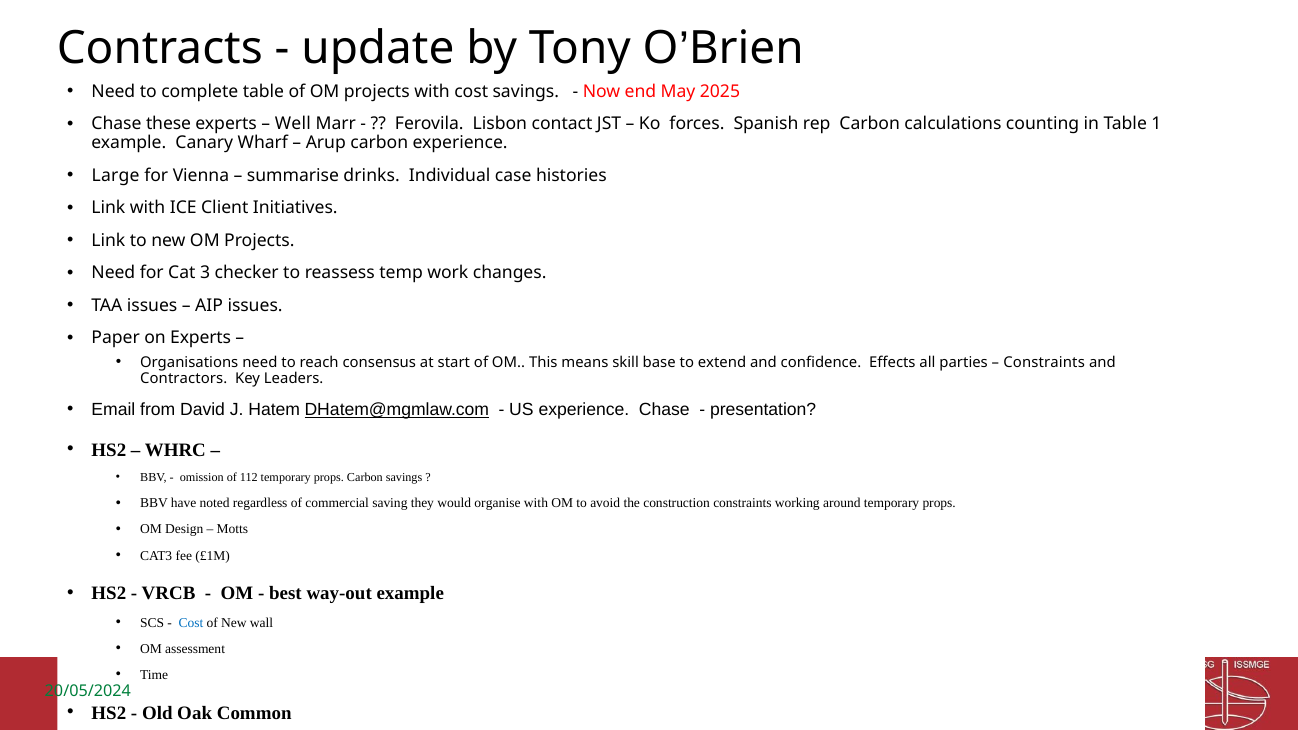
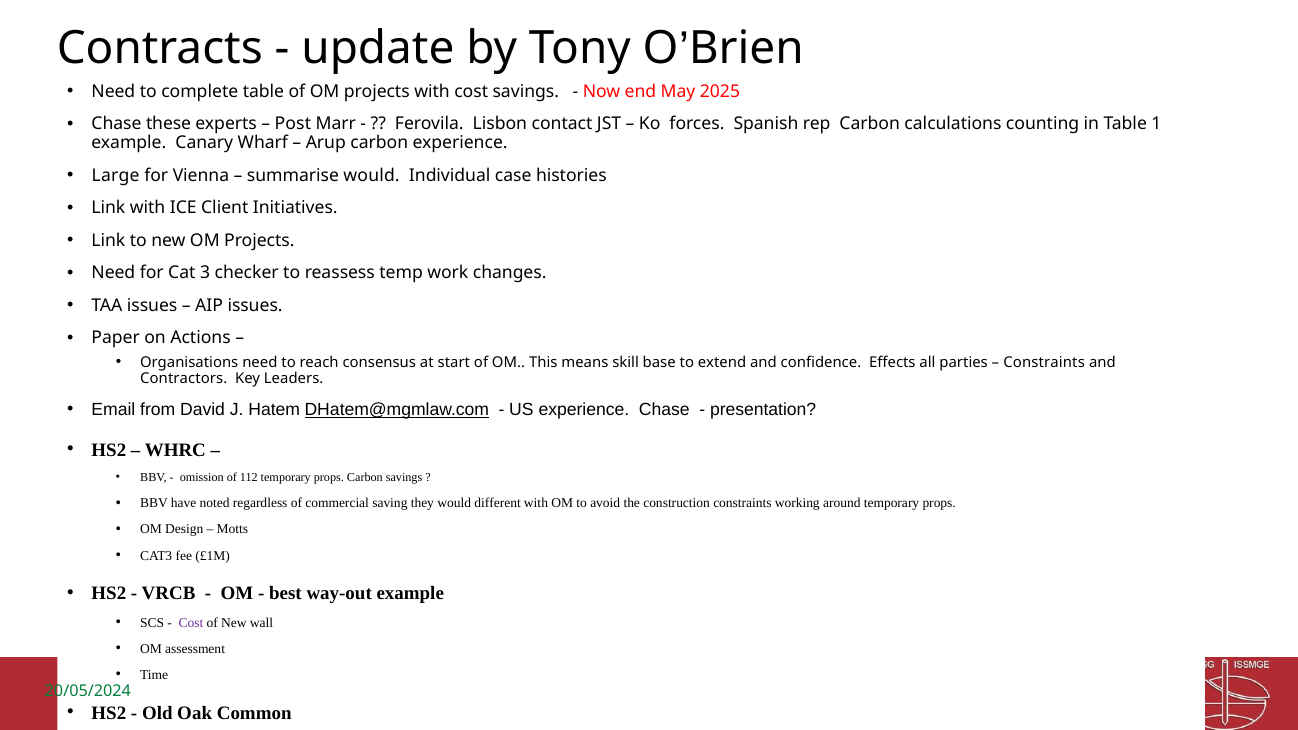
Well: Well -> Post
summarise drinks: drinks -> would
on Experts: Experts -> Actions
organise: organise -> different
Cost at (191, 623) colour: blue -> purple
